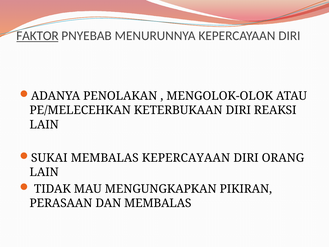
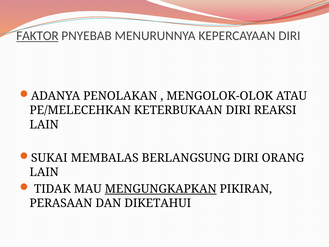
MEMBALAS KEPERCAYAAN: KEPERCAYAAN -> BERLANGSUNG
MENGUNGKAPKAN underline: none -> present
DAN MEMBALAS: MEMBALAS -> DIKETAHUI
